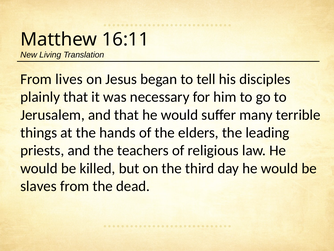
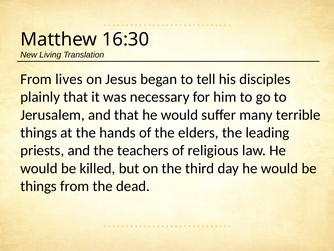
16:11: 16:11 -> 16:30
slaves at (39, 186): slaves -> things
